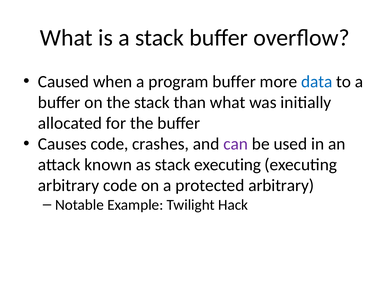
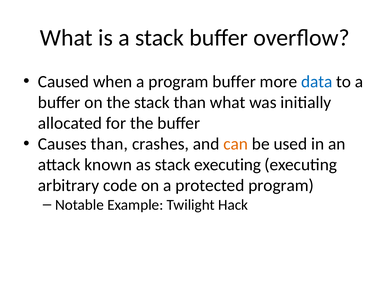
Causes code: code -> than
can colour: purple -> orange
protected arbitrary: arbitrary -> program
